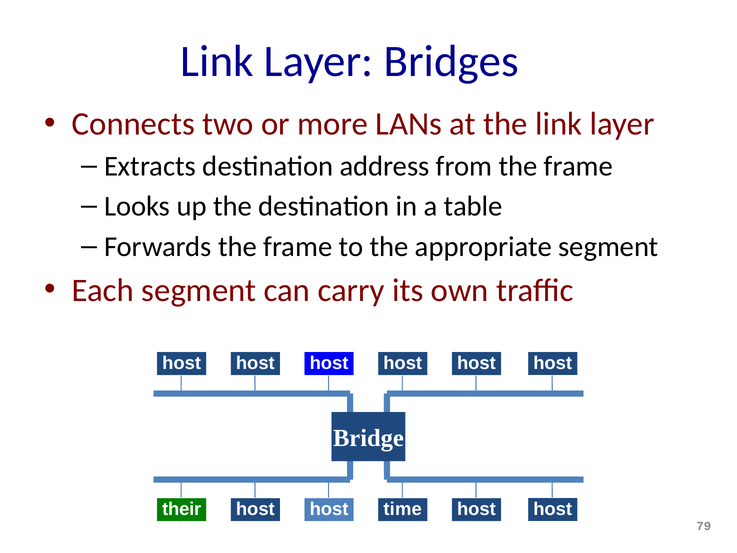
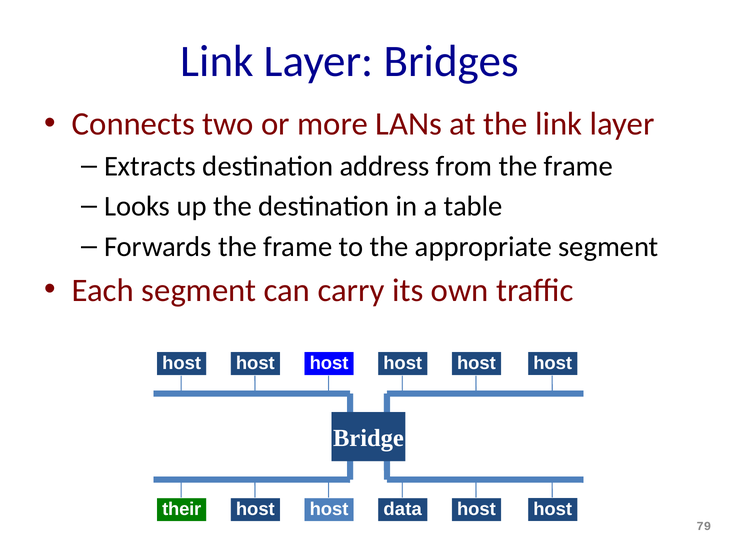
time: time -> data
